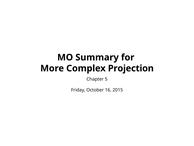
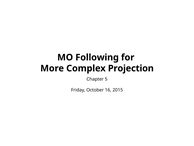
Summary: Summary -> Following
